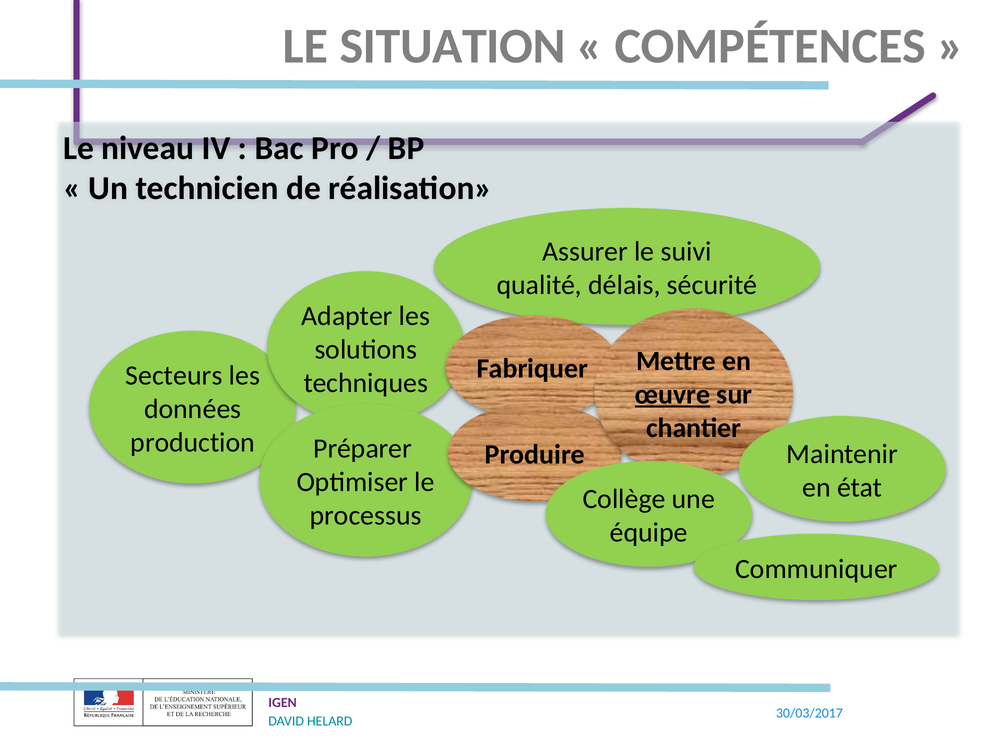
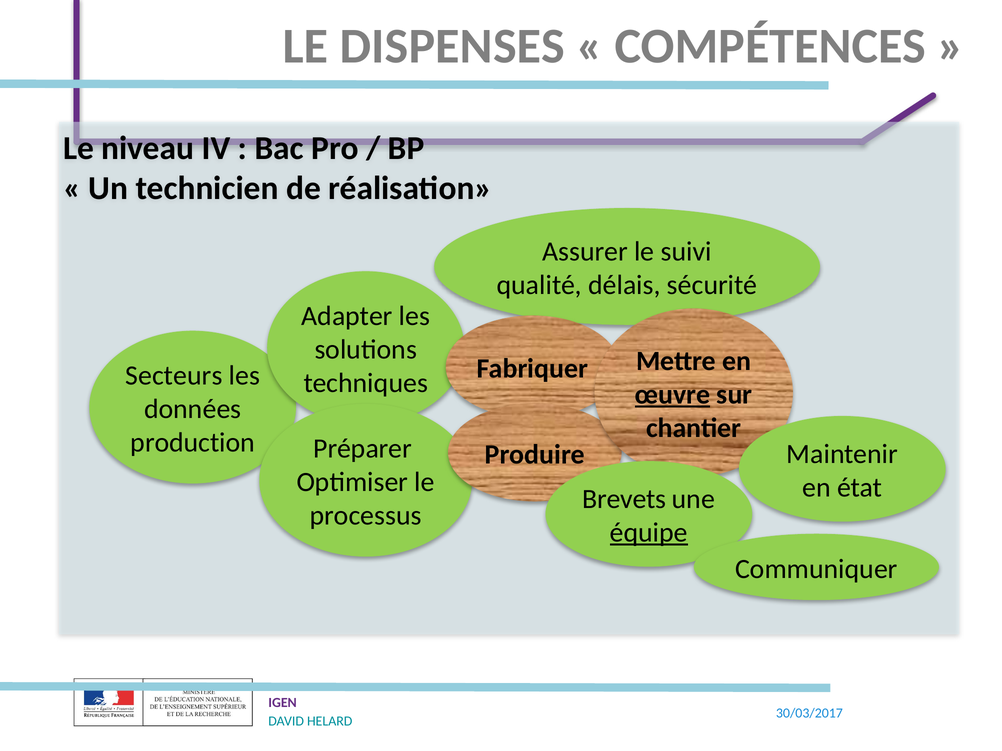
SITUATION: SITUATION -> DISPENSES
Collège: Collège -> Brevets
équipe underline: none -> present
